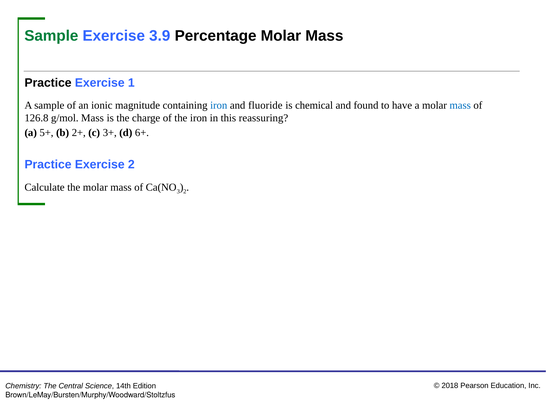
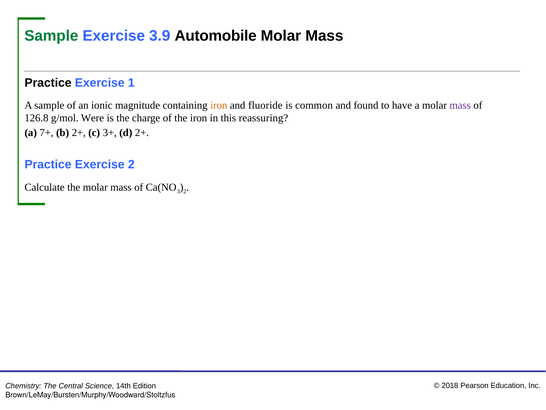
Percentage: Percentage -> Automobile
iron at (219, 105) colour: blue -> orange
chemical: chemical -> common
mass at (460, 105) colour: blue -> purple
g/mol Mass: Mass -> Were
5+: 5+ -> 7+
d 6+: 6+ -> 2+
